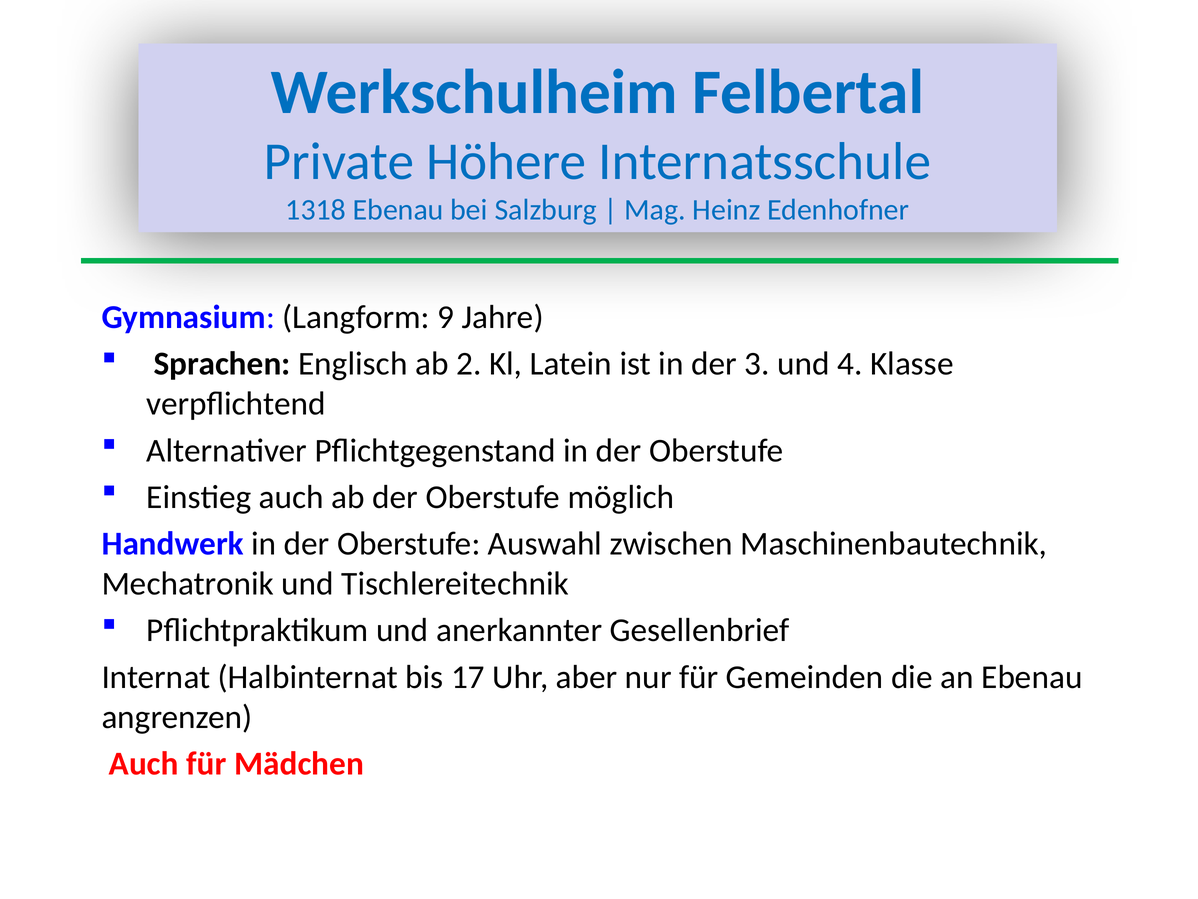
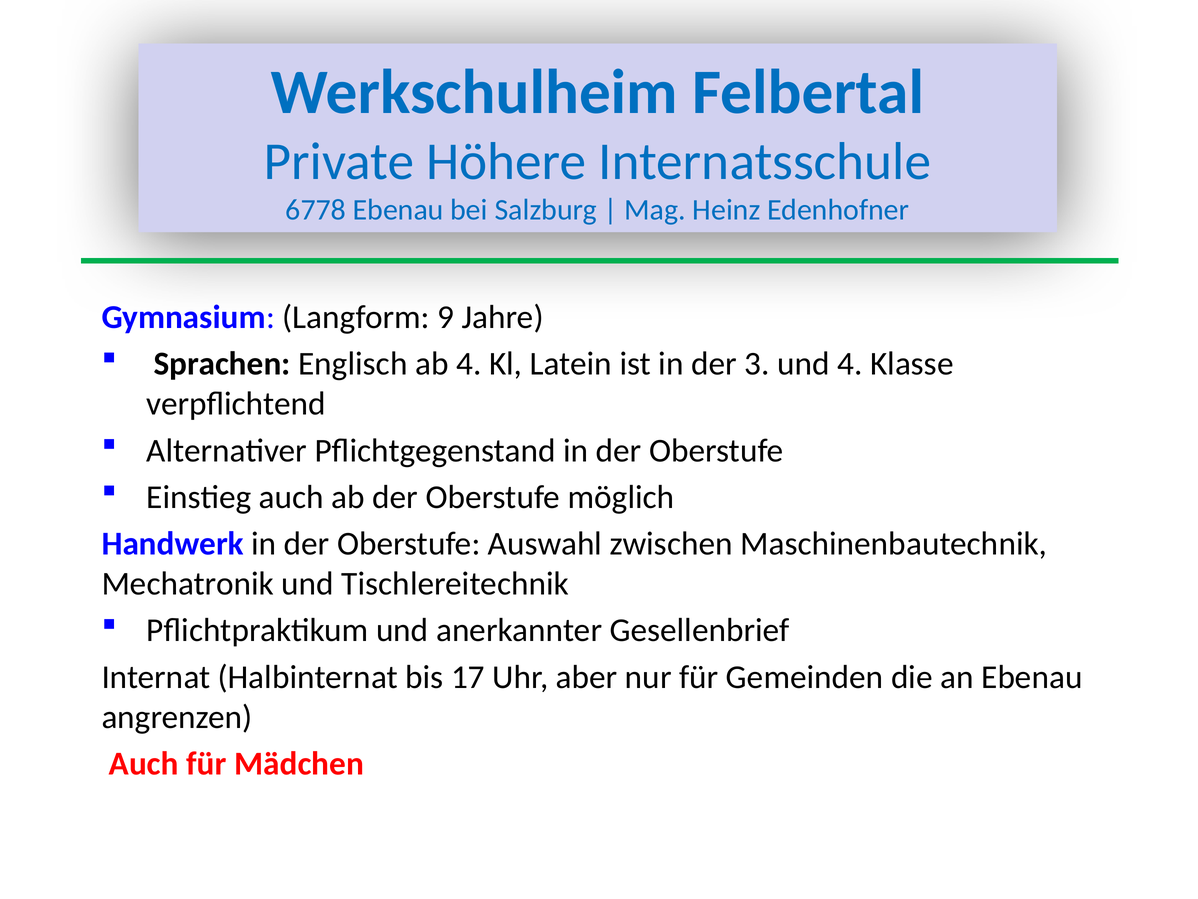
1318: 1318 -> 6778
ab 2: 2 -> 4
